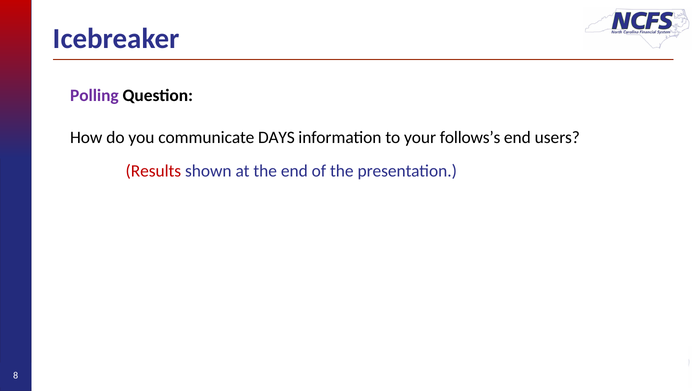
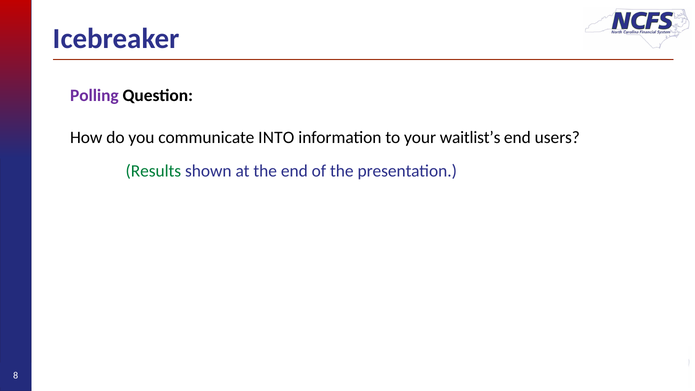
DAYS: DAYS -> INTO
follows’s: follows’s -> waitlist’s
Results colour: red -> green
